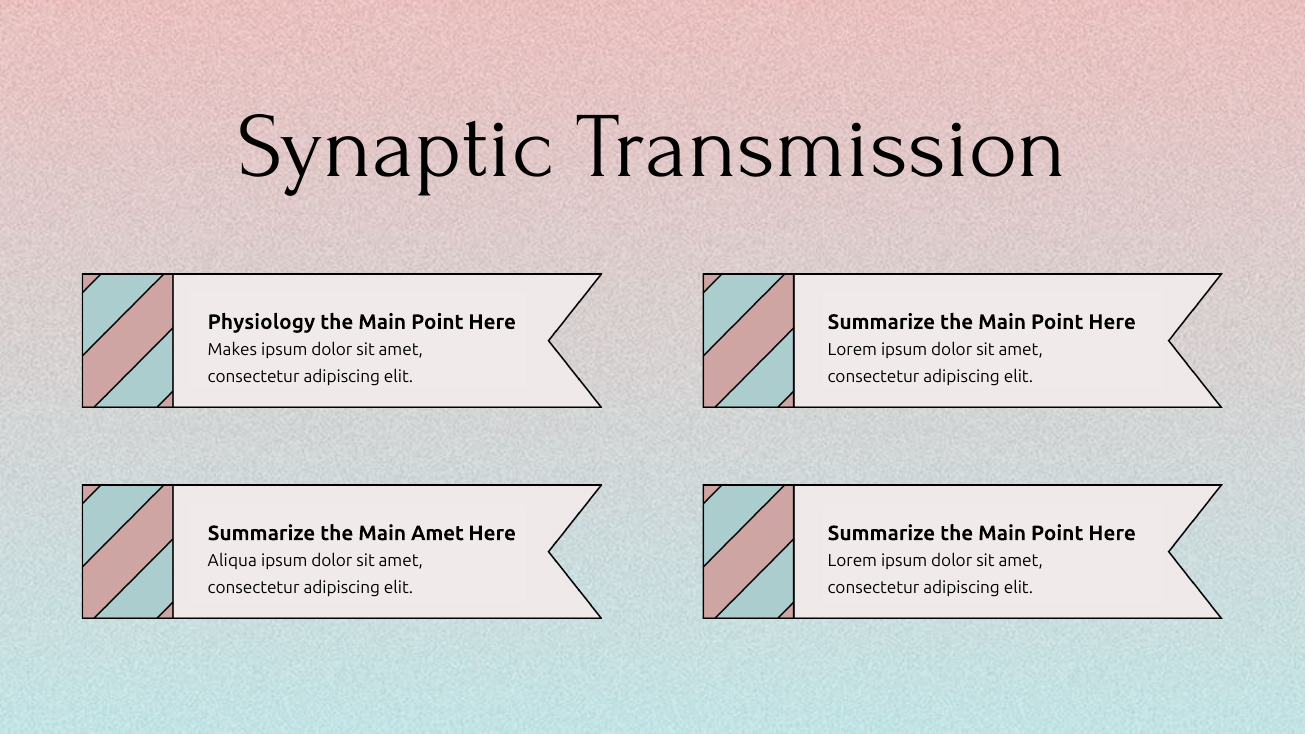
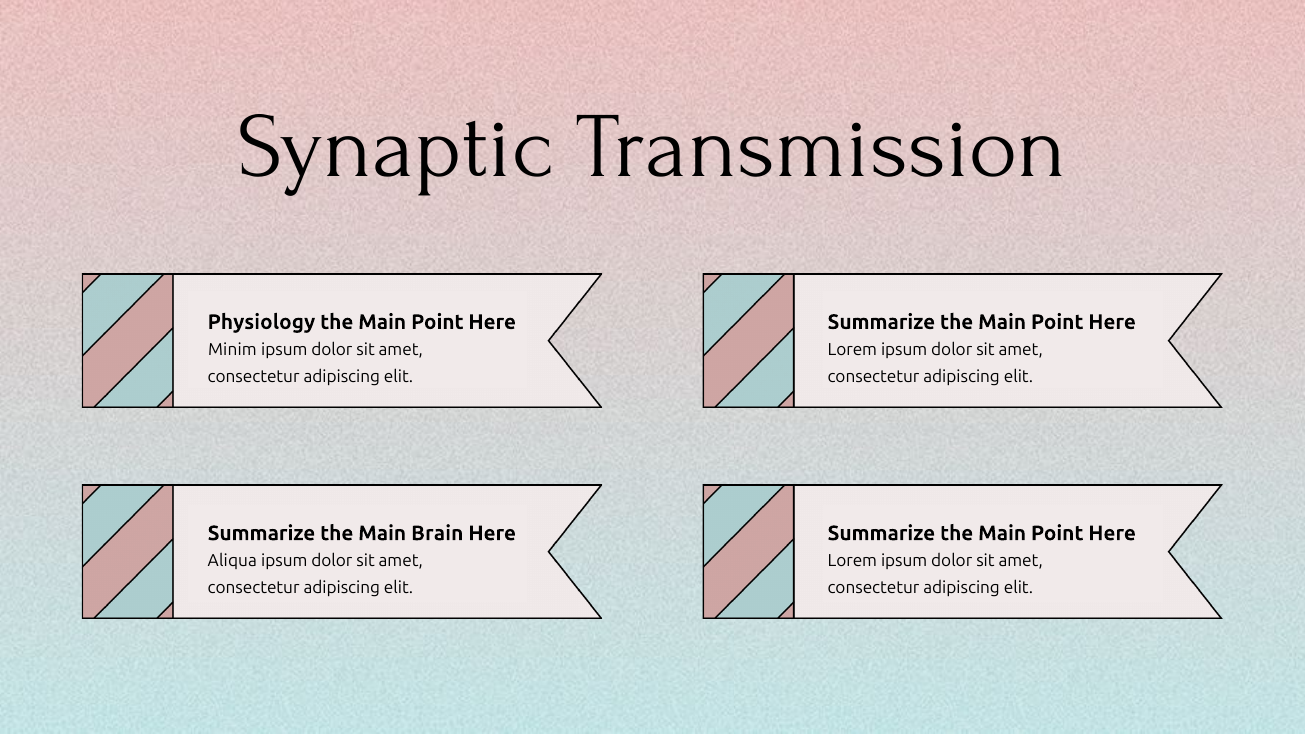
Makes: Makes -> Minim
Main Amet: Amet -> Brain
